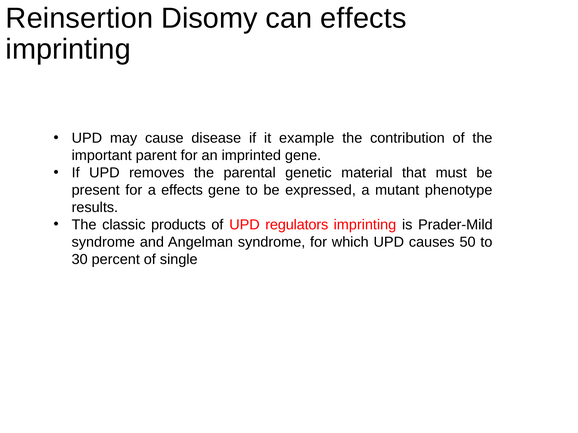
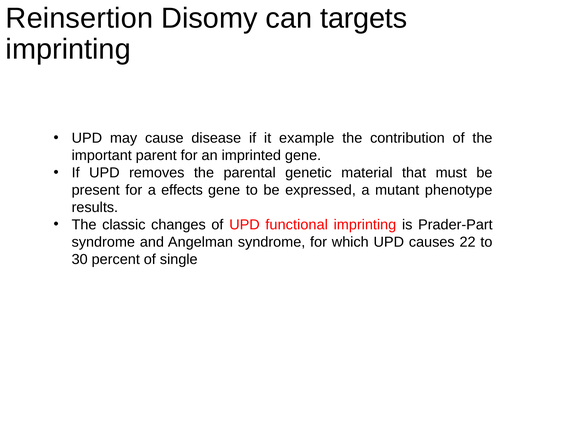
can effects: effects -> targets
products: products -> changes
regulators: regulators -> functional
Prader-Mild: Prader-Mild -> Prader-Part
50: 50 -> 22
